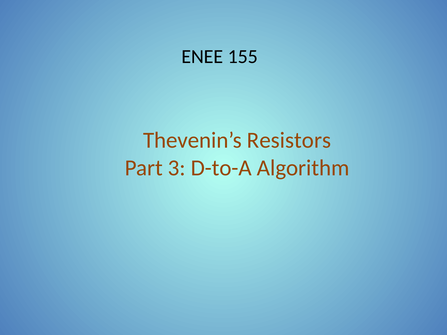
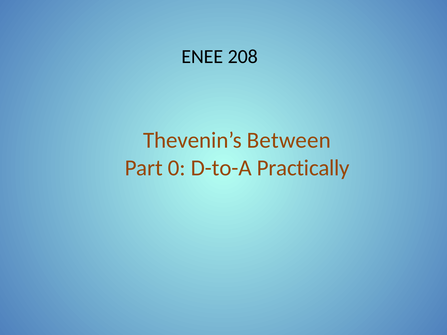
155: 155 -> 208
Resistors: Resistors -> Between
3: 3 -> 0
Algorithm: Algorithm -> Practically
